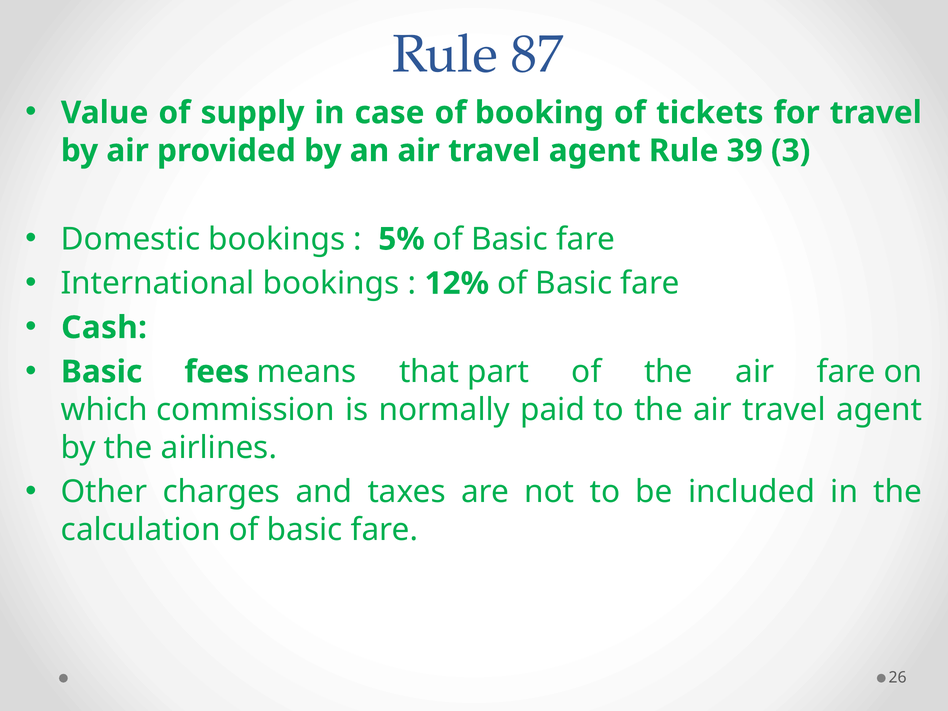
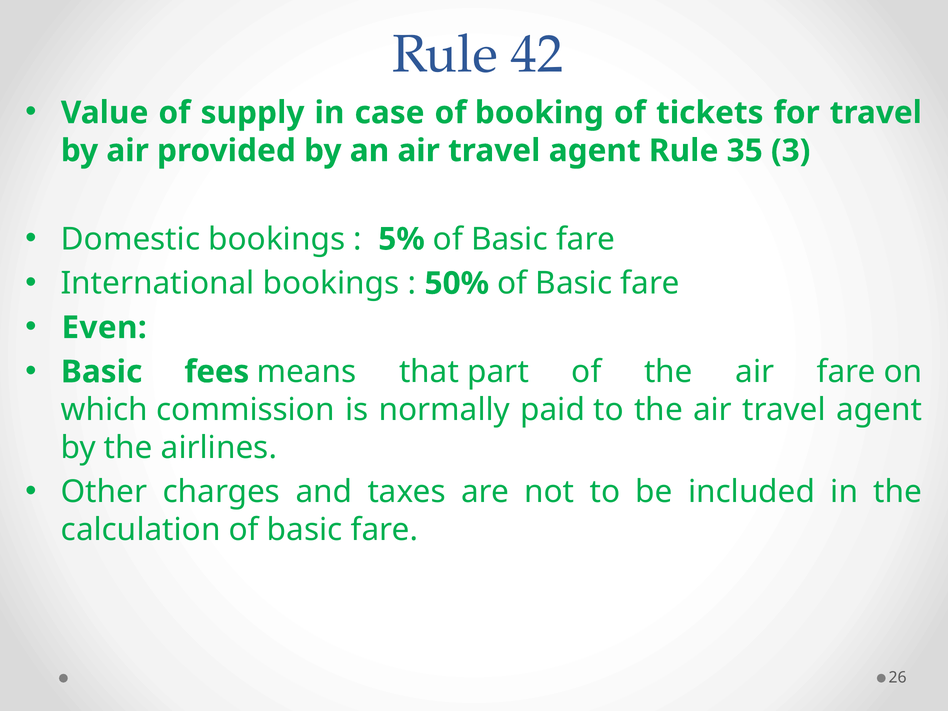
87: 87 -> 42
39: 39 -> 35
12%: 12% -> 50%
Cash: Cash -> Even
